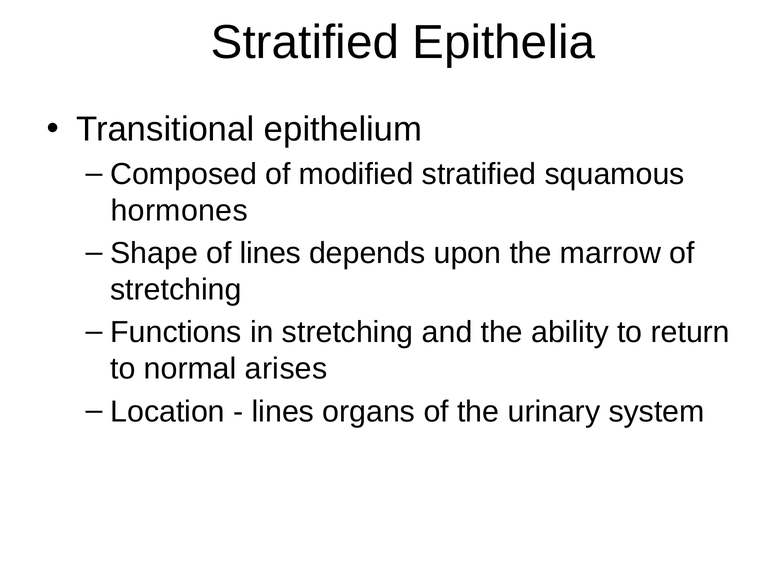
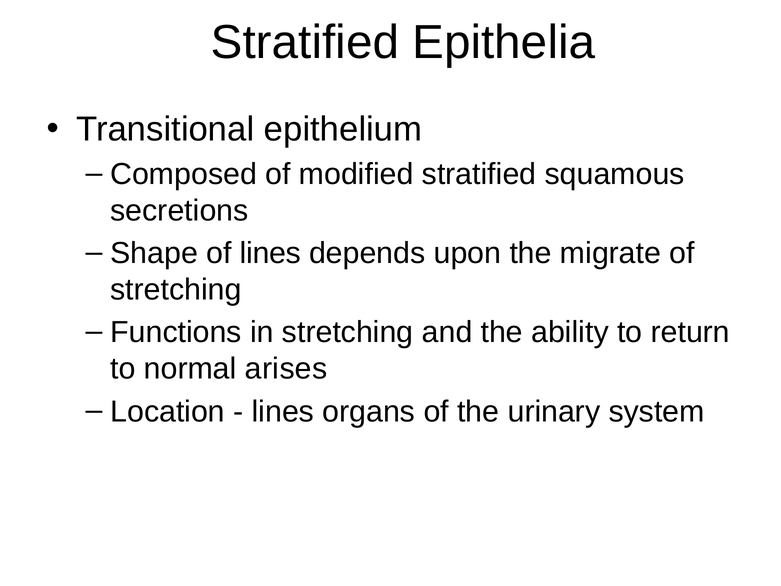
hormones: hormones -> secretions
marrow: marrow -> migrate
